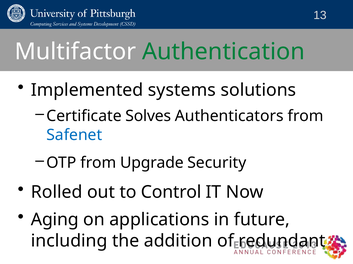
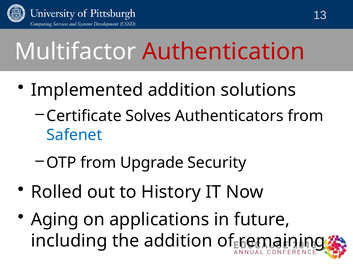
Authentication colour: green -> red
Implemented systems: systems -> addition
Control: Control -> History
redundant: redundant -> remaining
